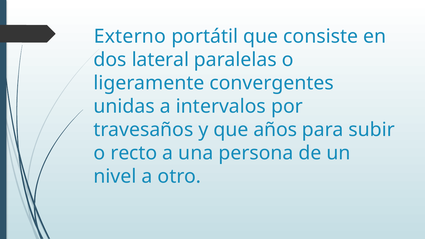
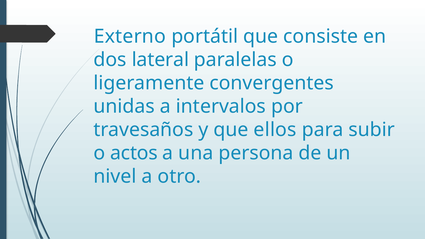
años: años -> ellos
recto: recto -> actos
